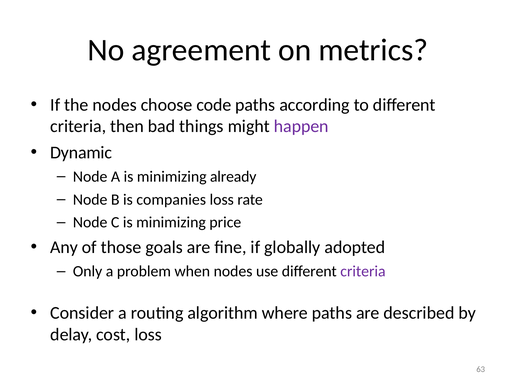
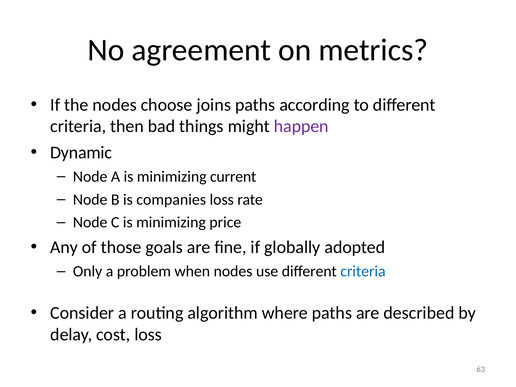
code: code -> joins
already: already -> current
criteria at (363, 271) colour: purple -> blue
